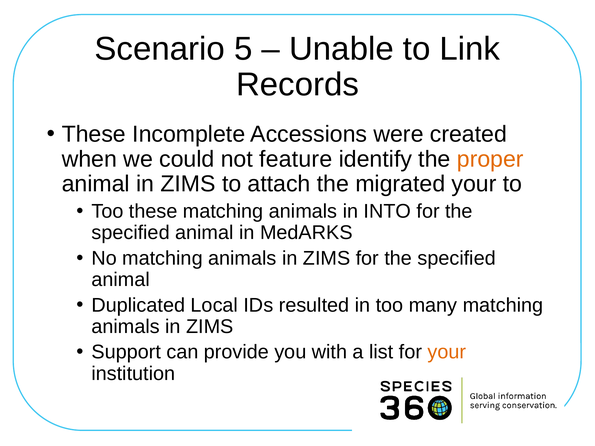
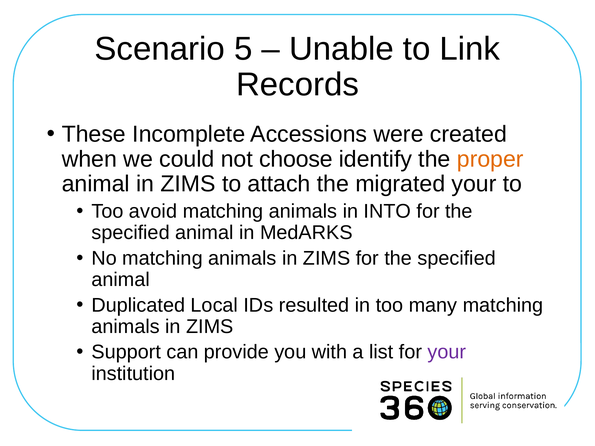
feature: feature -> choose
Too these: these -> avoid
your at (447, 352) colour: orange -> purple
